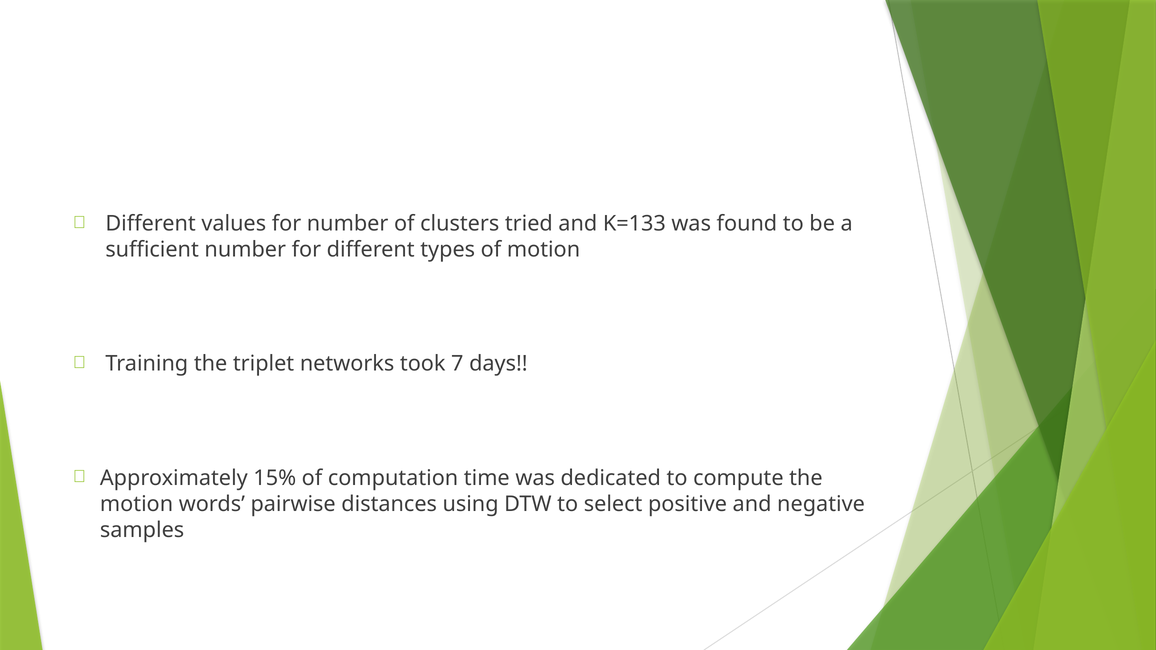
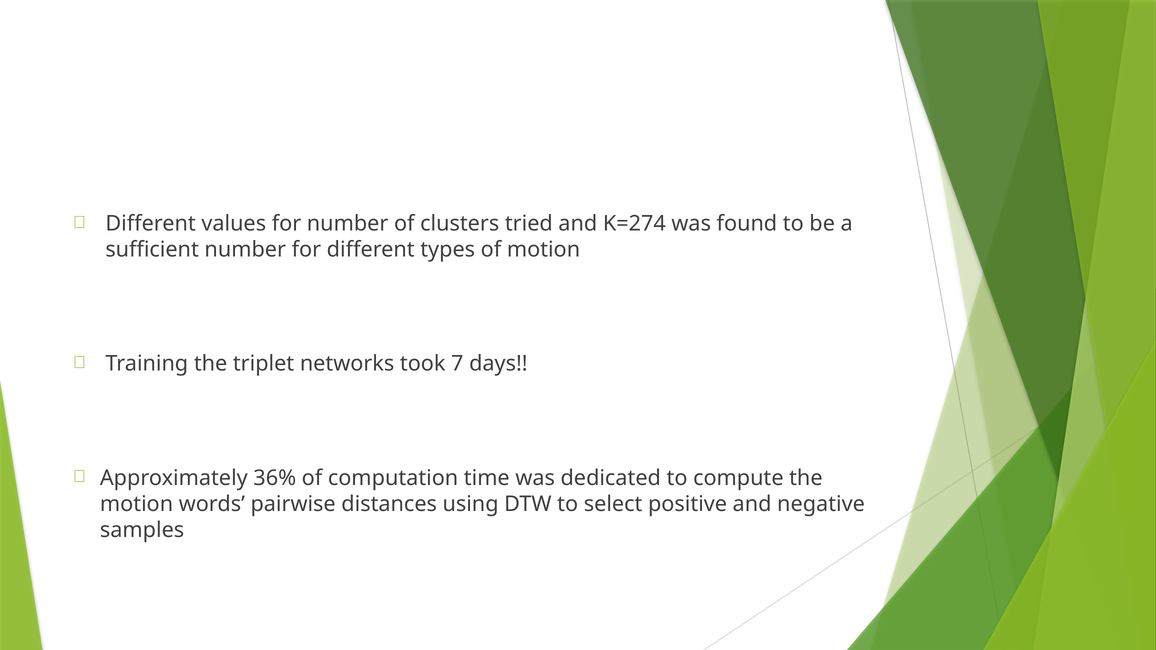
K=133: K=133 -> K=274
15%: 15% -> 36%
